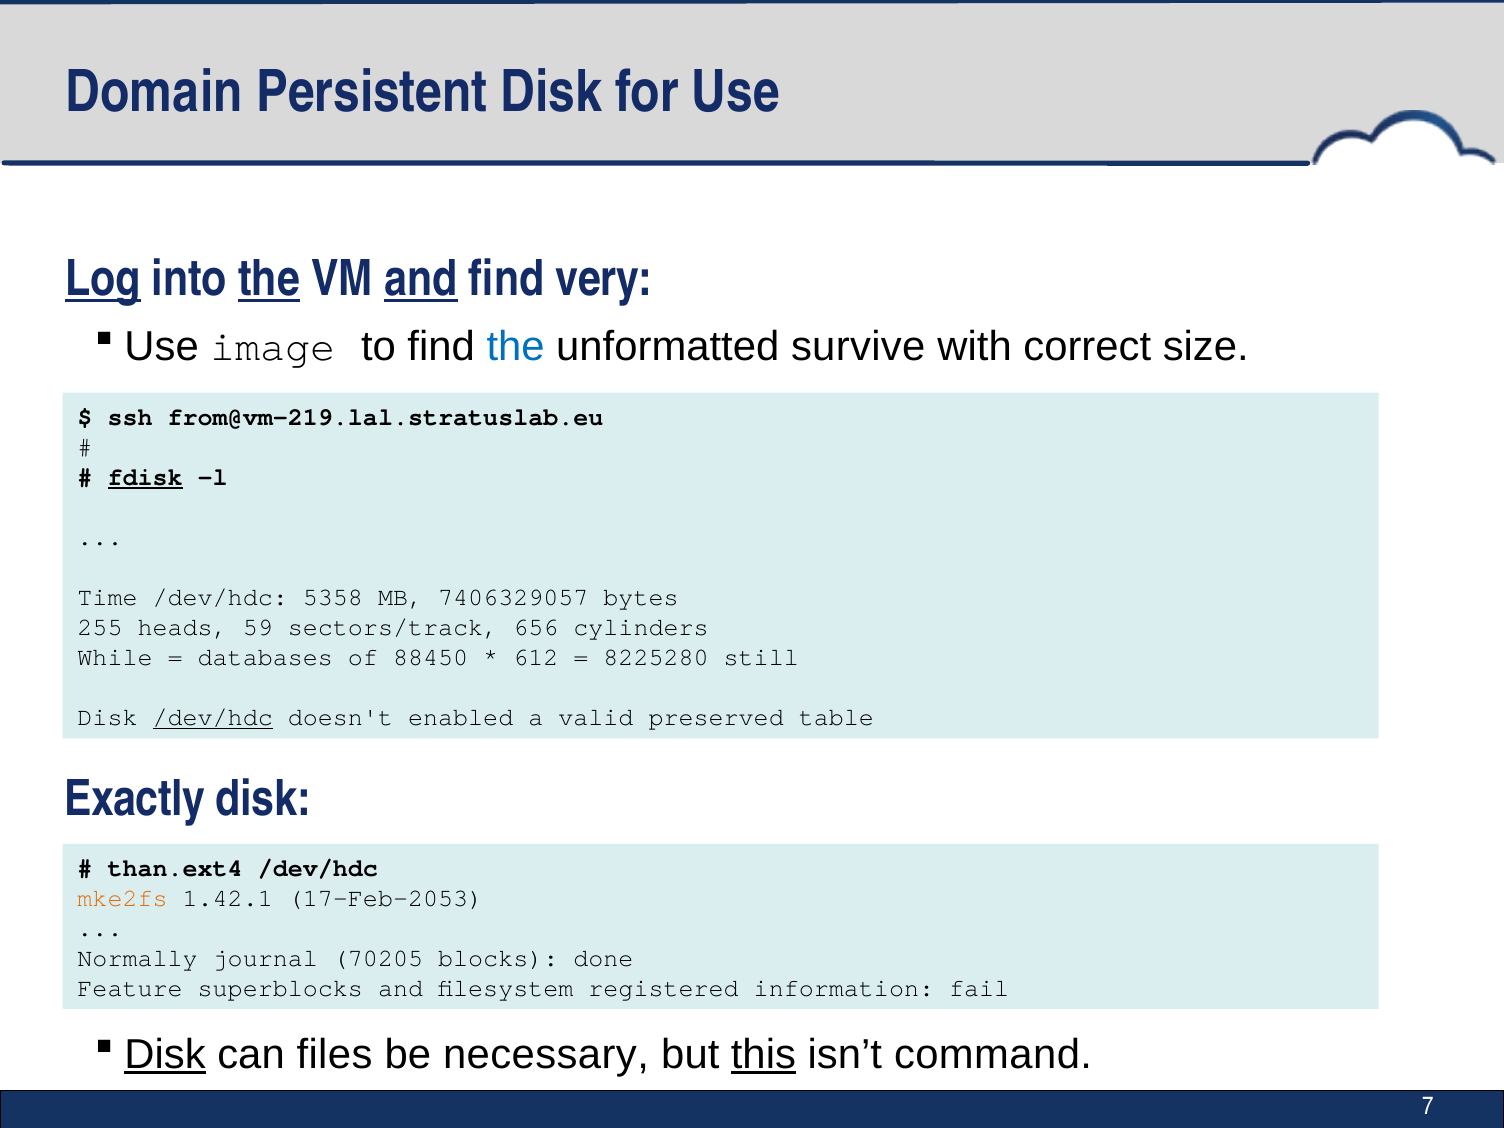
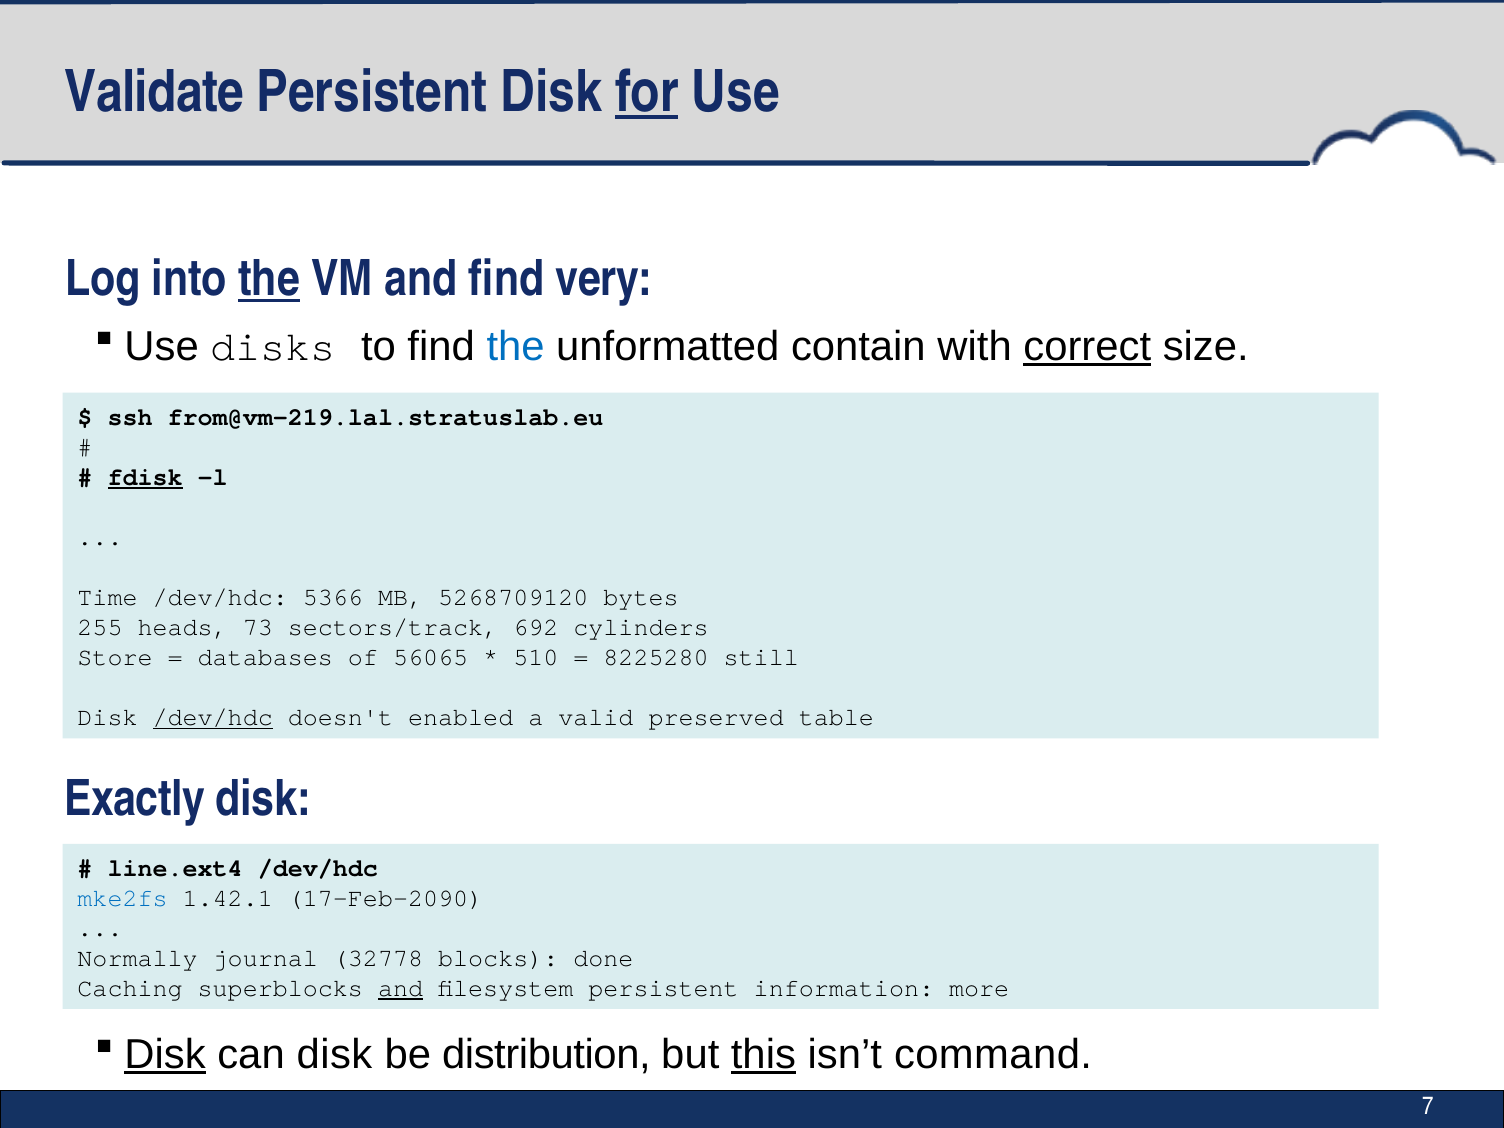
Domain: Domain -> Validate
for underline: none -> present
Log underline: present -> none
and at (421, 279) underline: present -> none
image: image -> disks
survive: survive -> contain
correct underline: none -> present
5358: 5358 -> 5366
7406329057: 7406329057 -> 5268709120
59: 59 -> 73
656: 656 -> 692
While: While -> Store
88450: 88450 -> 56065
612: 612 -> 510
than.ext4: than.ext4 -> line.ext4
mke2fs colour: orange -> blue
17-Feb-2053: 17-Feb-2053 -> 17-Feb-2090
70205: 70205 -> 32778
Feature: Feature -> Caching
and at (401, 988) underline: none -> present
filesystem registered: registered -> persistent
fail: fail -> more
can files: files -> disk
necessary: necessary -> distribution
